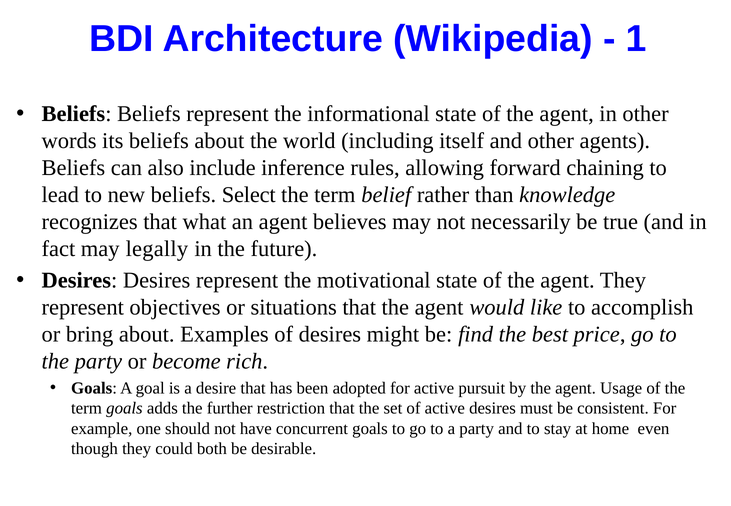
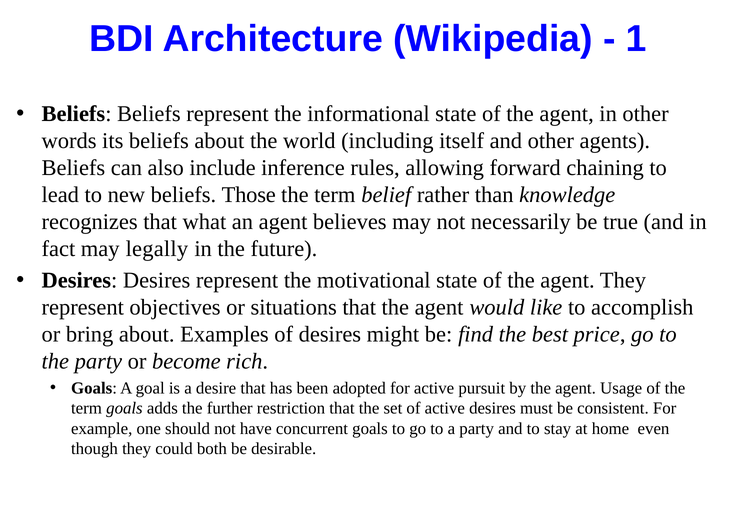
Select: Select -> Those
